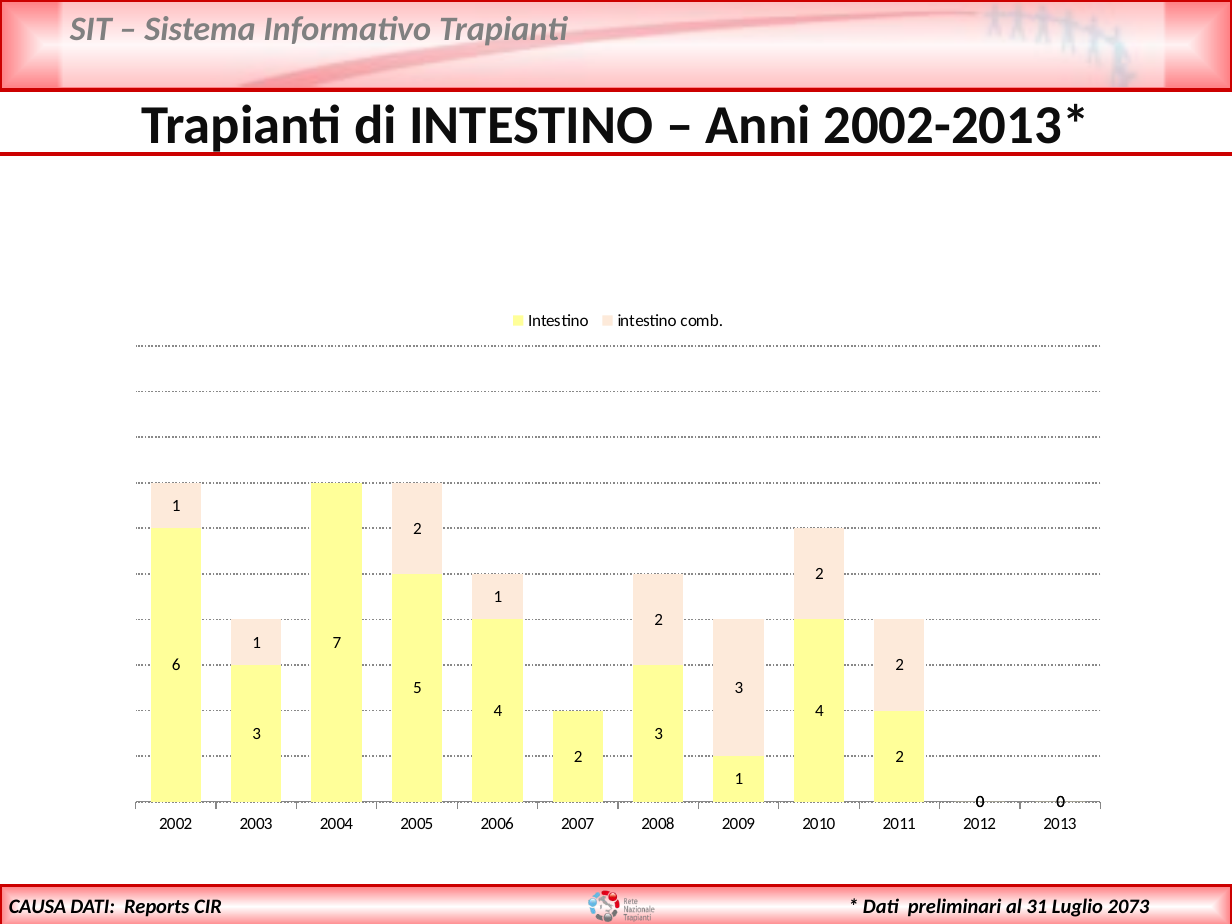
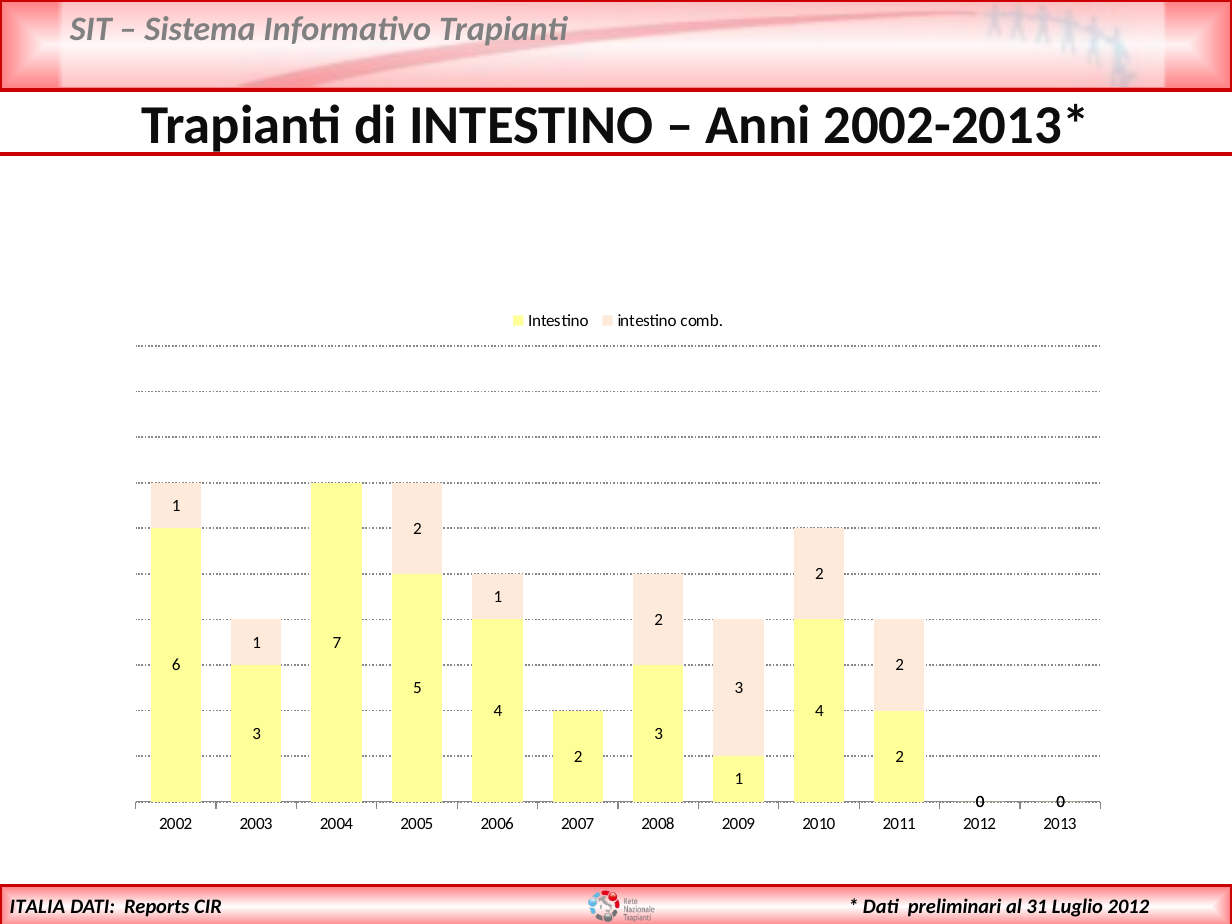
2073 at (1128, 906): 2073 -> 2012
CAUSA: CAUSA -> ITALIA
